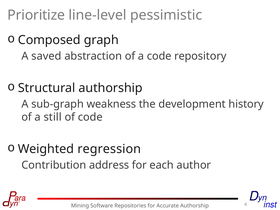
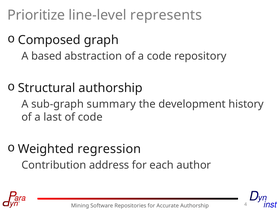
pessimistic: pessimistic -> represents
saved: saved -> based
weakness: weakness -> summary
still: still -> last
